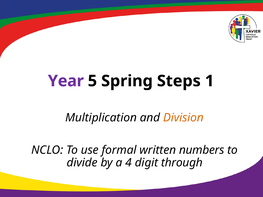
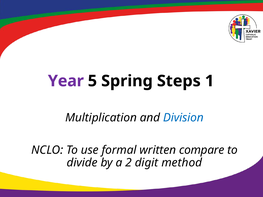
Division colour: orange -> blue
numbers: numbers -> compare
4: 4 -> 2
through: through -> method
